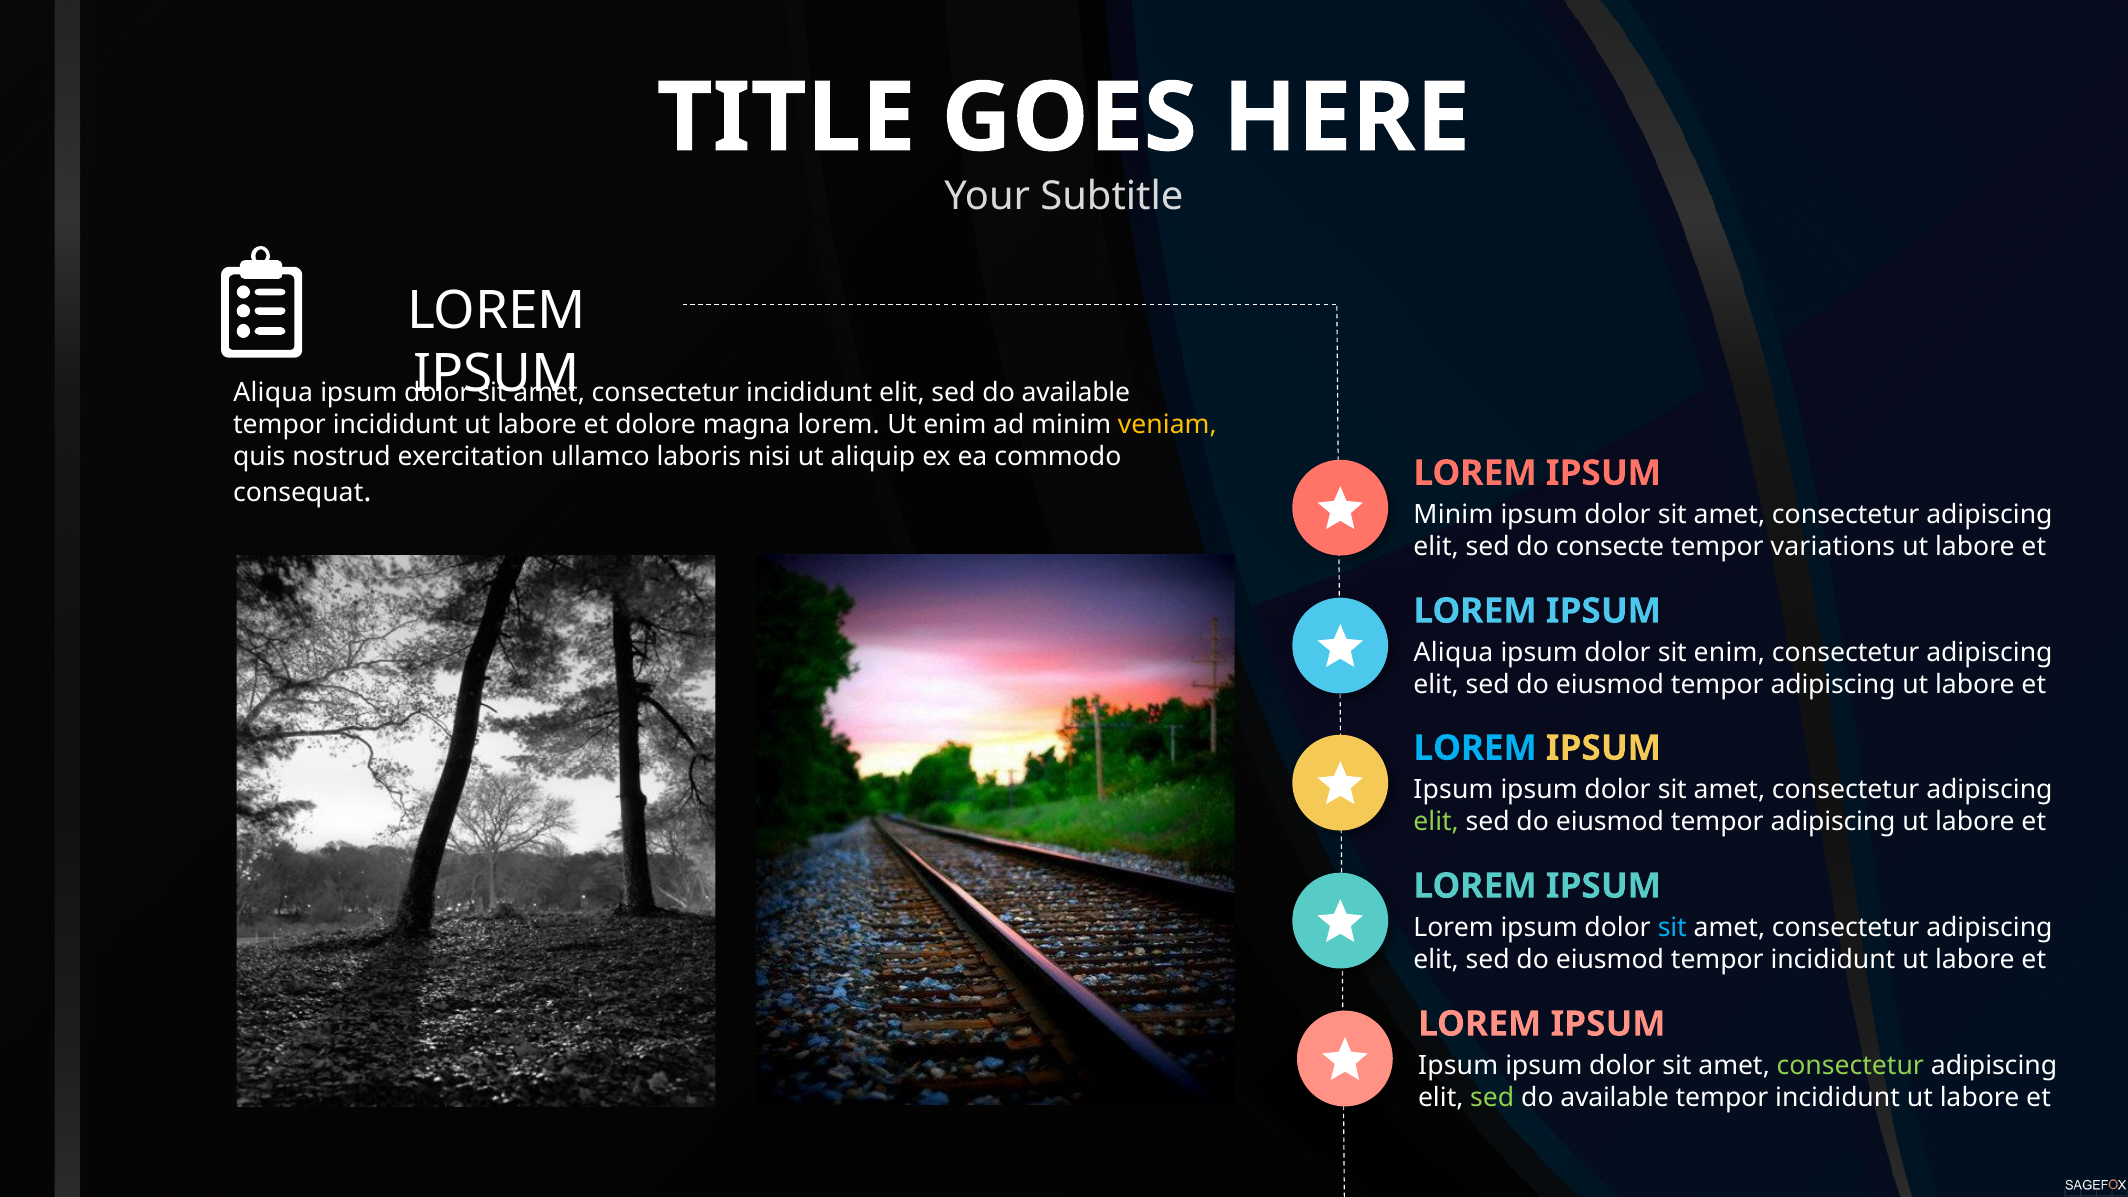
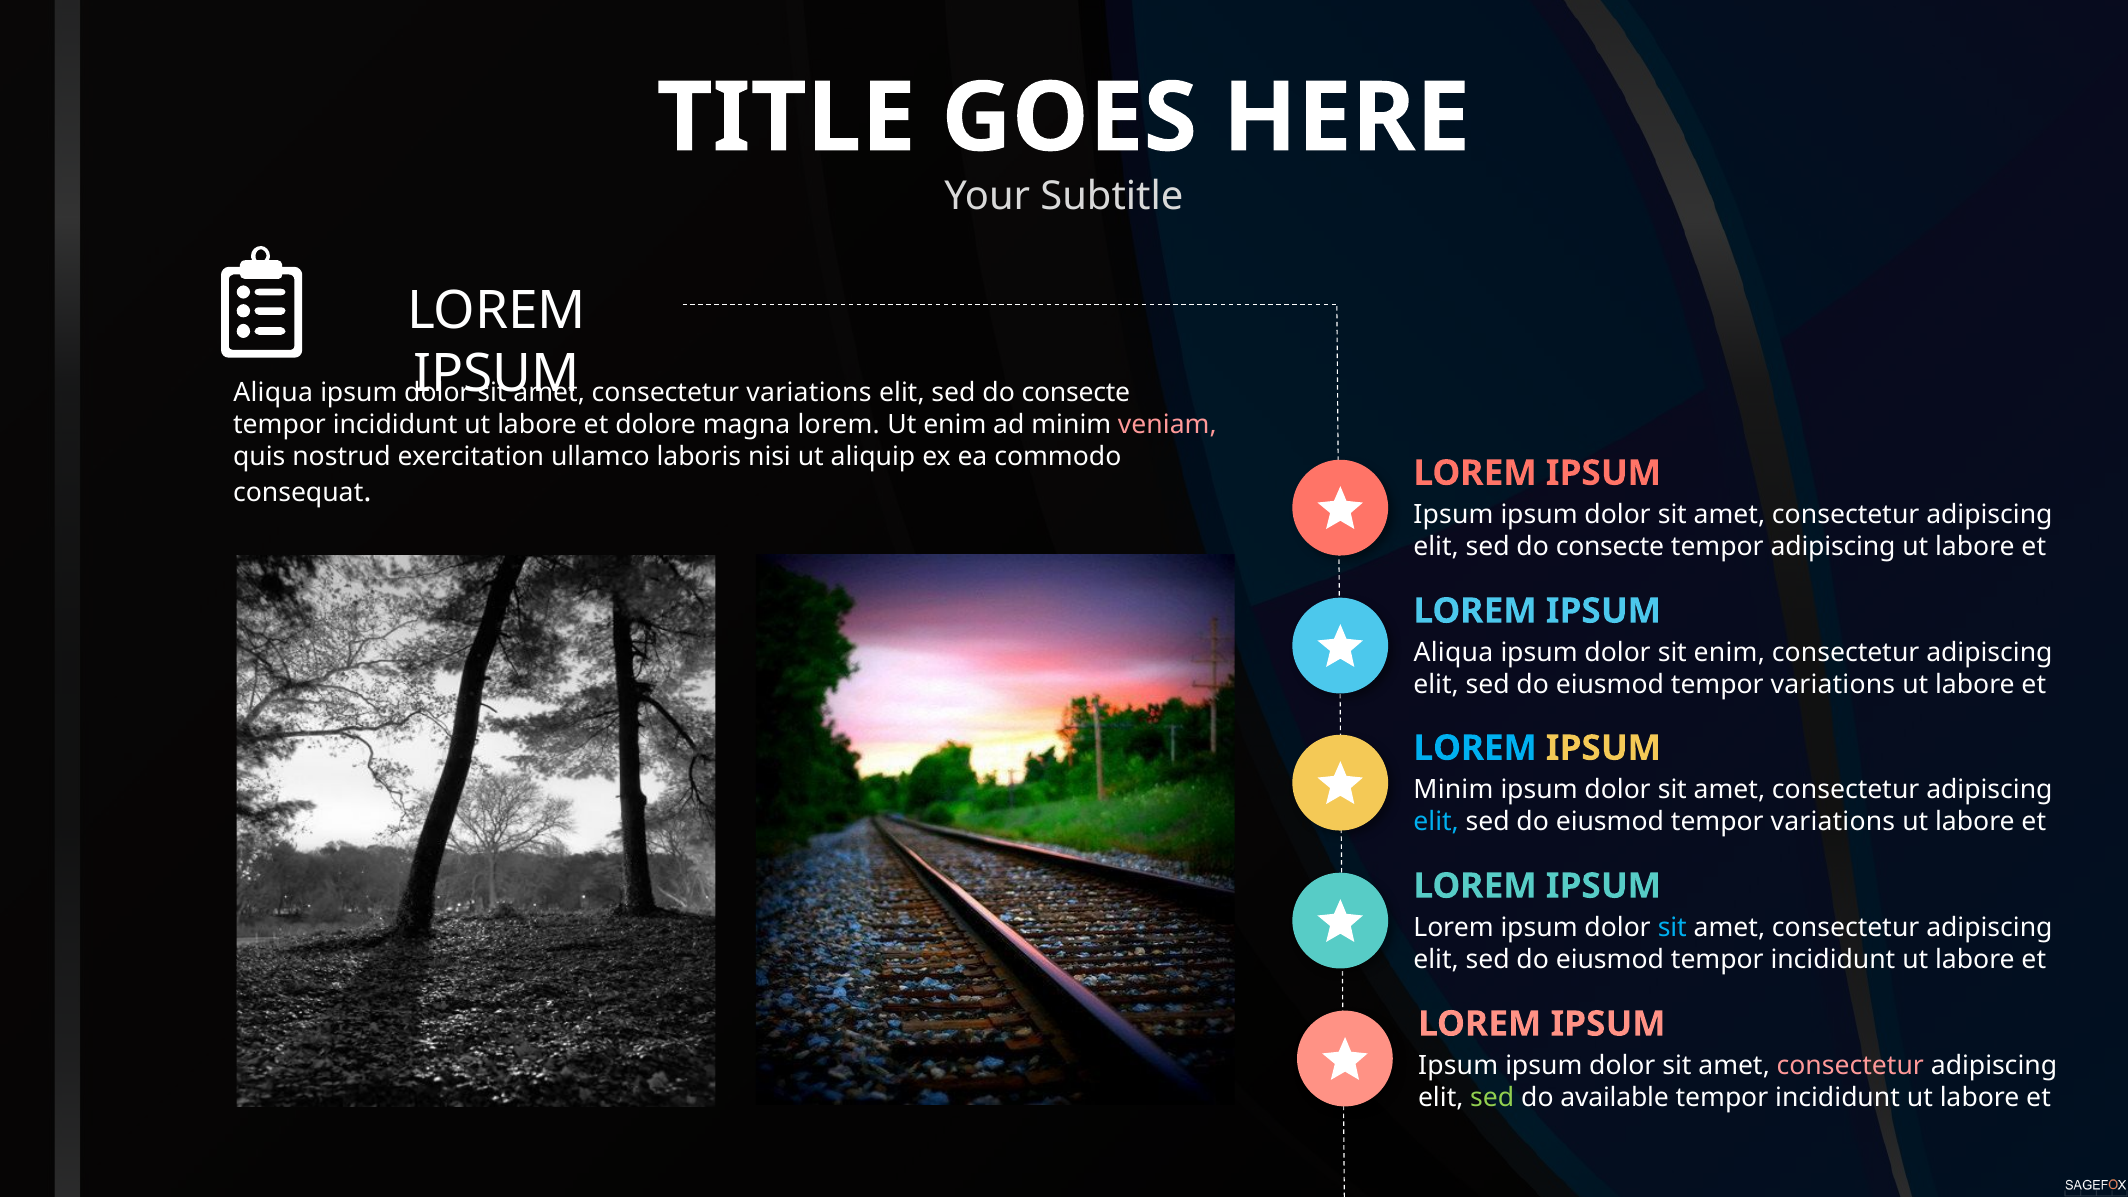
consectetur incididunt: incididunt -> variations
available at (1076, 393): available -> consecte
veniam colour: yellow -> pink
Minim at (1453, 515): Minim -> Ipsum
tempor variations: variations -> adipiscing
adipiscing at (1833, 685): adipiscing -> variations
Ipsum at (1453, 790): Ipsum -> Minim
elit at (1436, 822) colour: light green -> light blue
adipiscing at (1833, 822): adipiscing -> variations
consectetur at (1850, 1066) colour: light green -> pink
